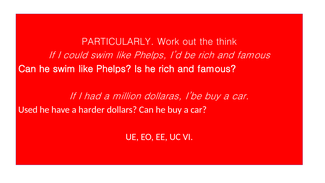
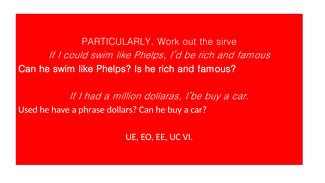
think: think -> sirve
harder: harder -> phrase
